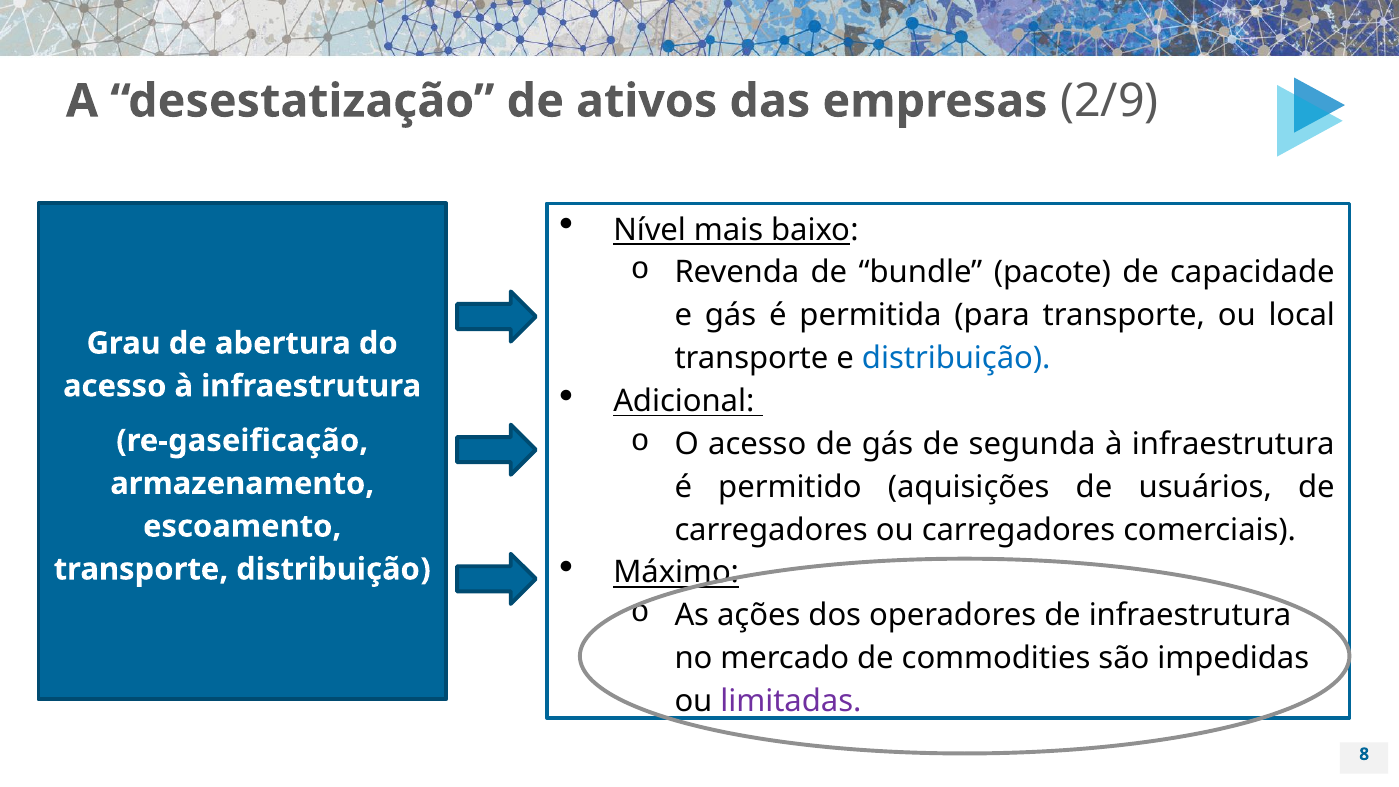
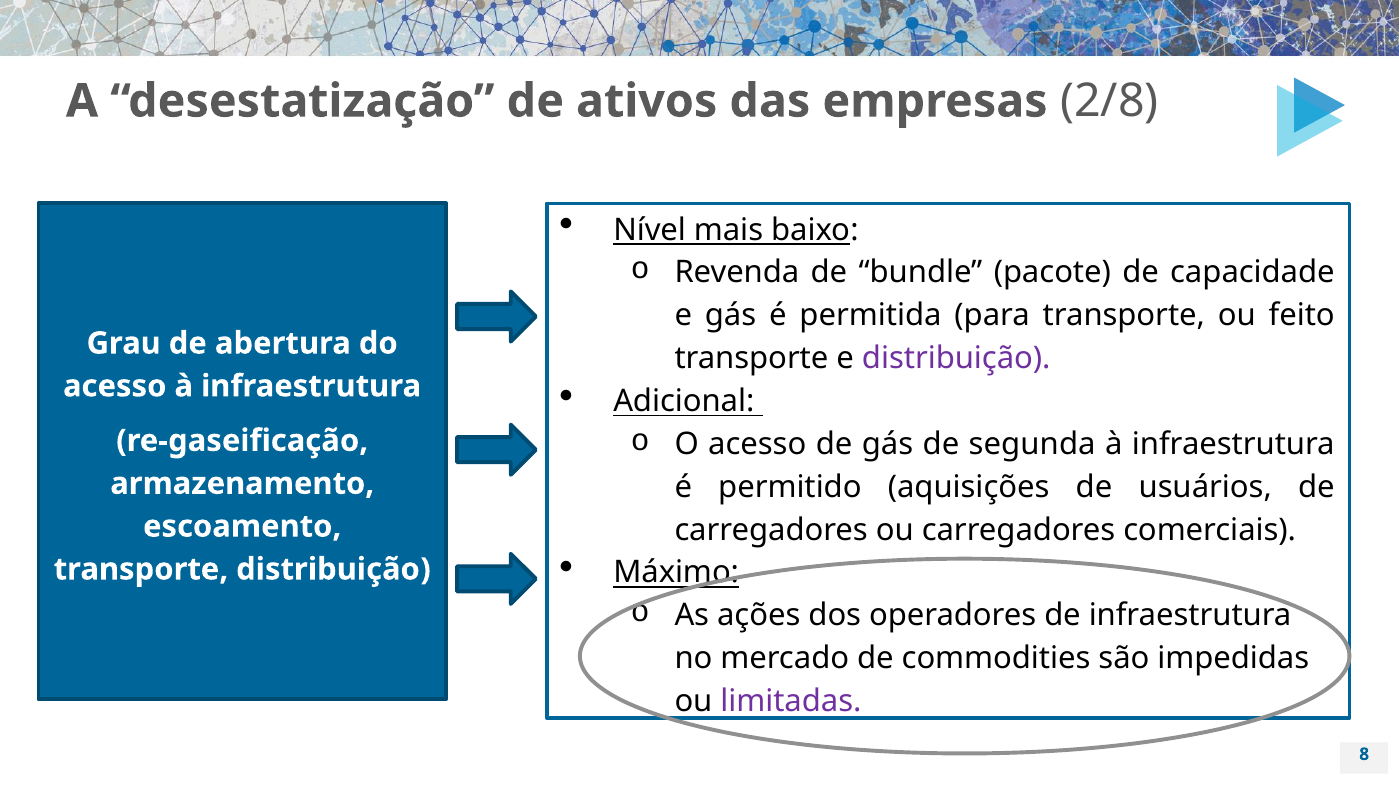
2/9: 2/9 -> 2/8
local: local -> feito
distribuição at (956, 358) colour: blue -> purple
